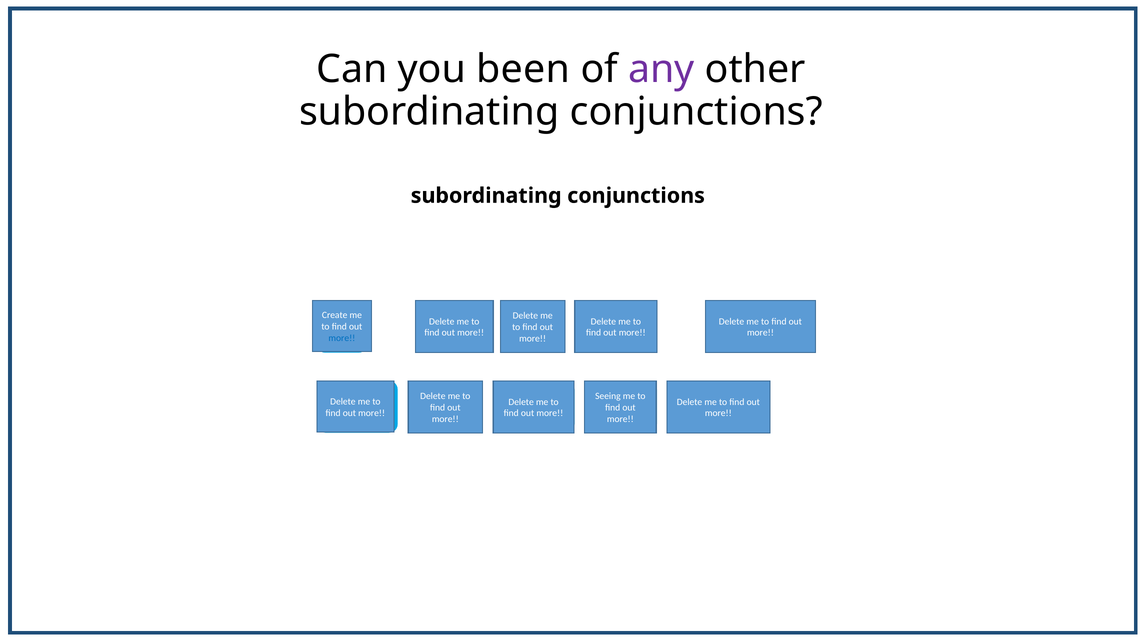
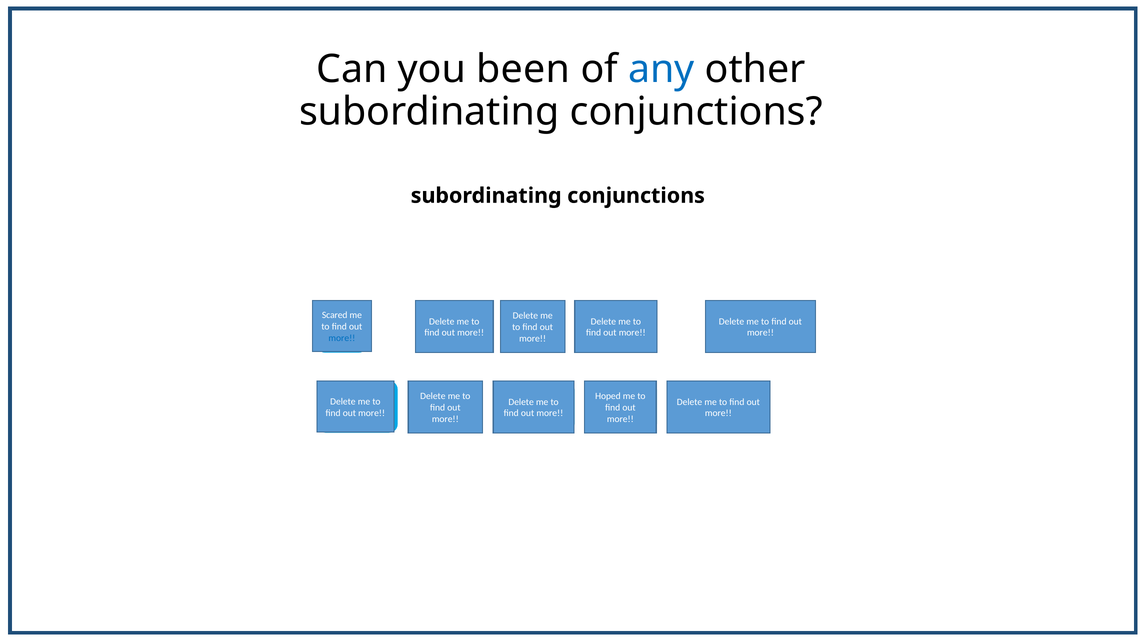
any colour: purple -> blue
Create: Create -> Scared
Seeing: Seeing -> Hoped
